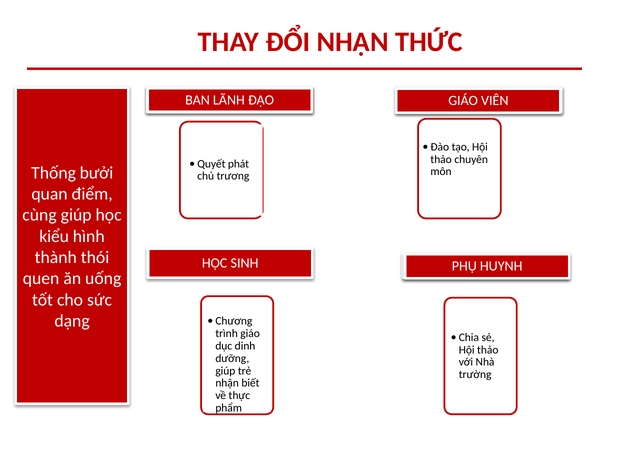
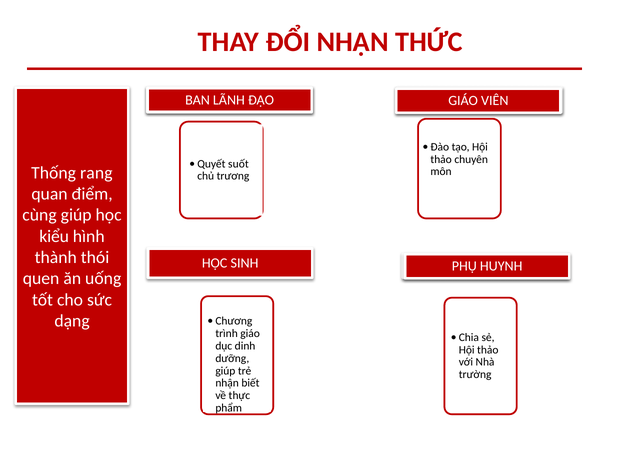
phát: phát -> suốt
bưởi: bưởi -> rang
